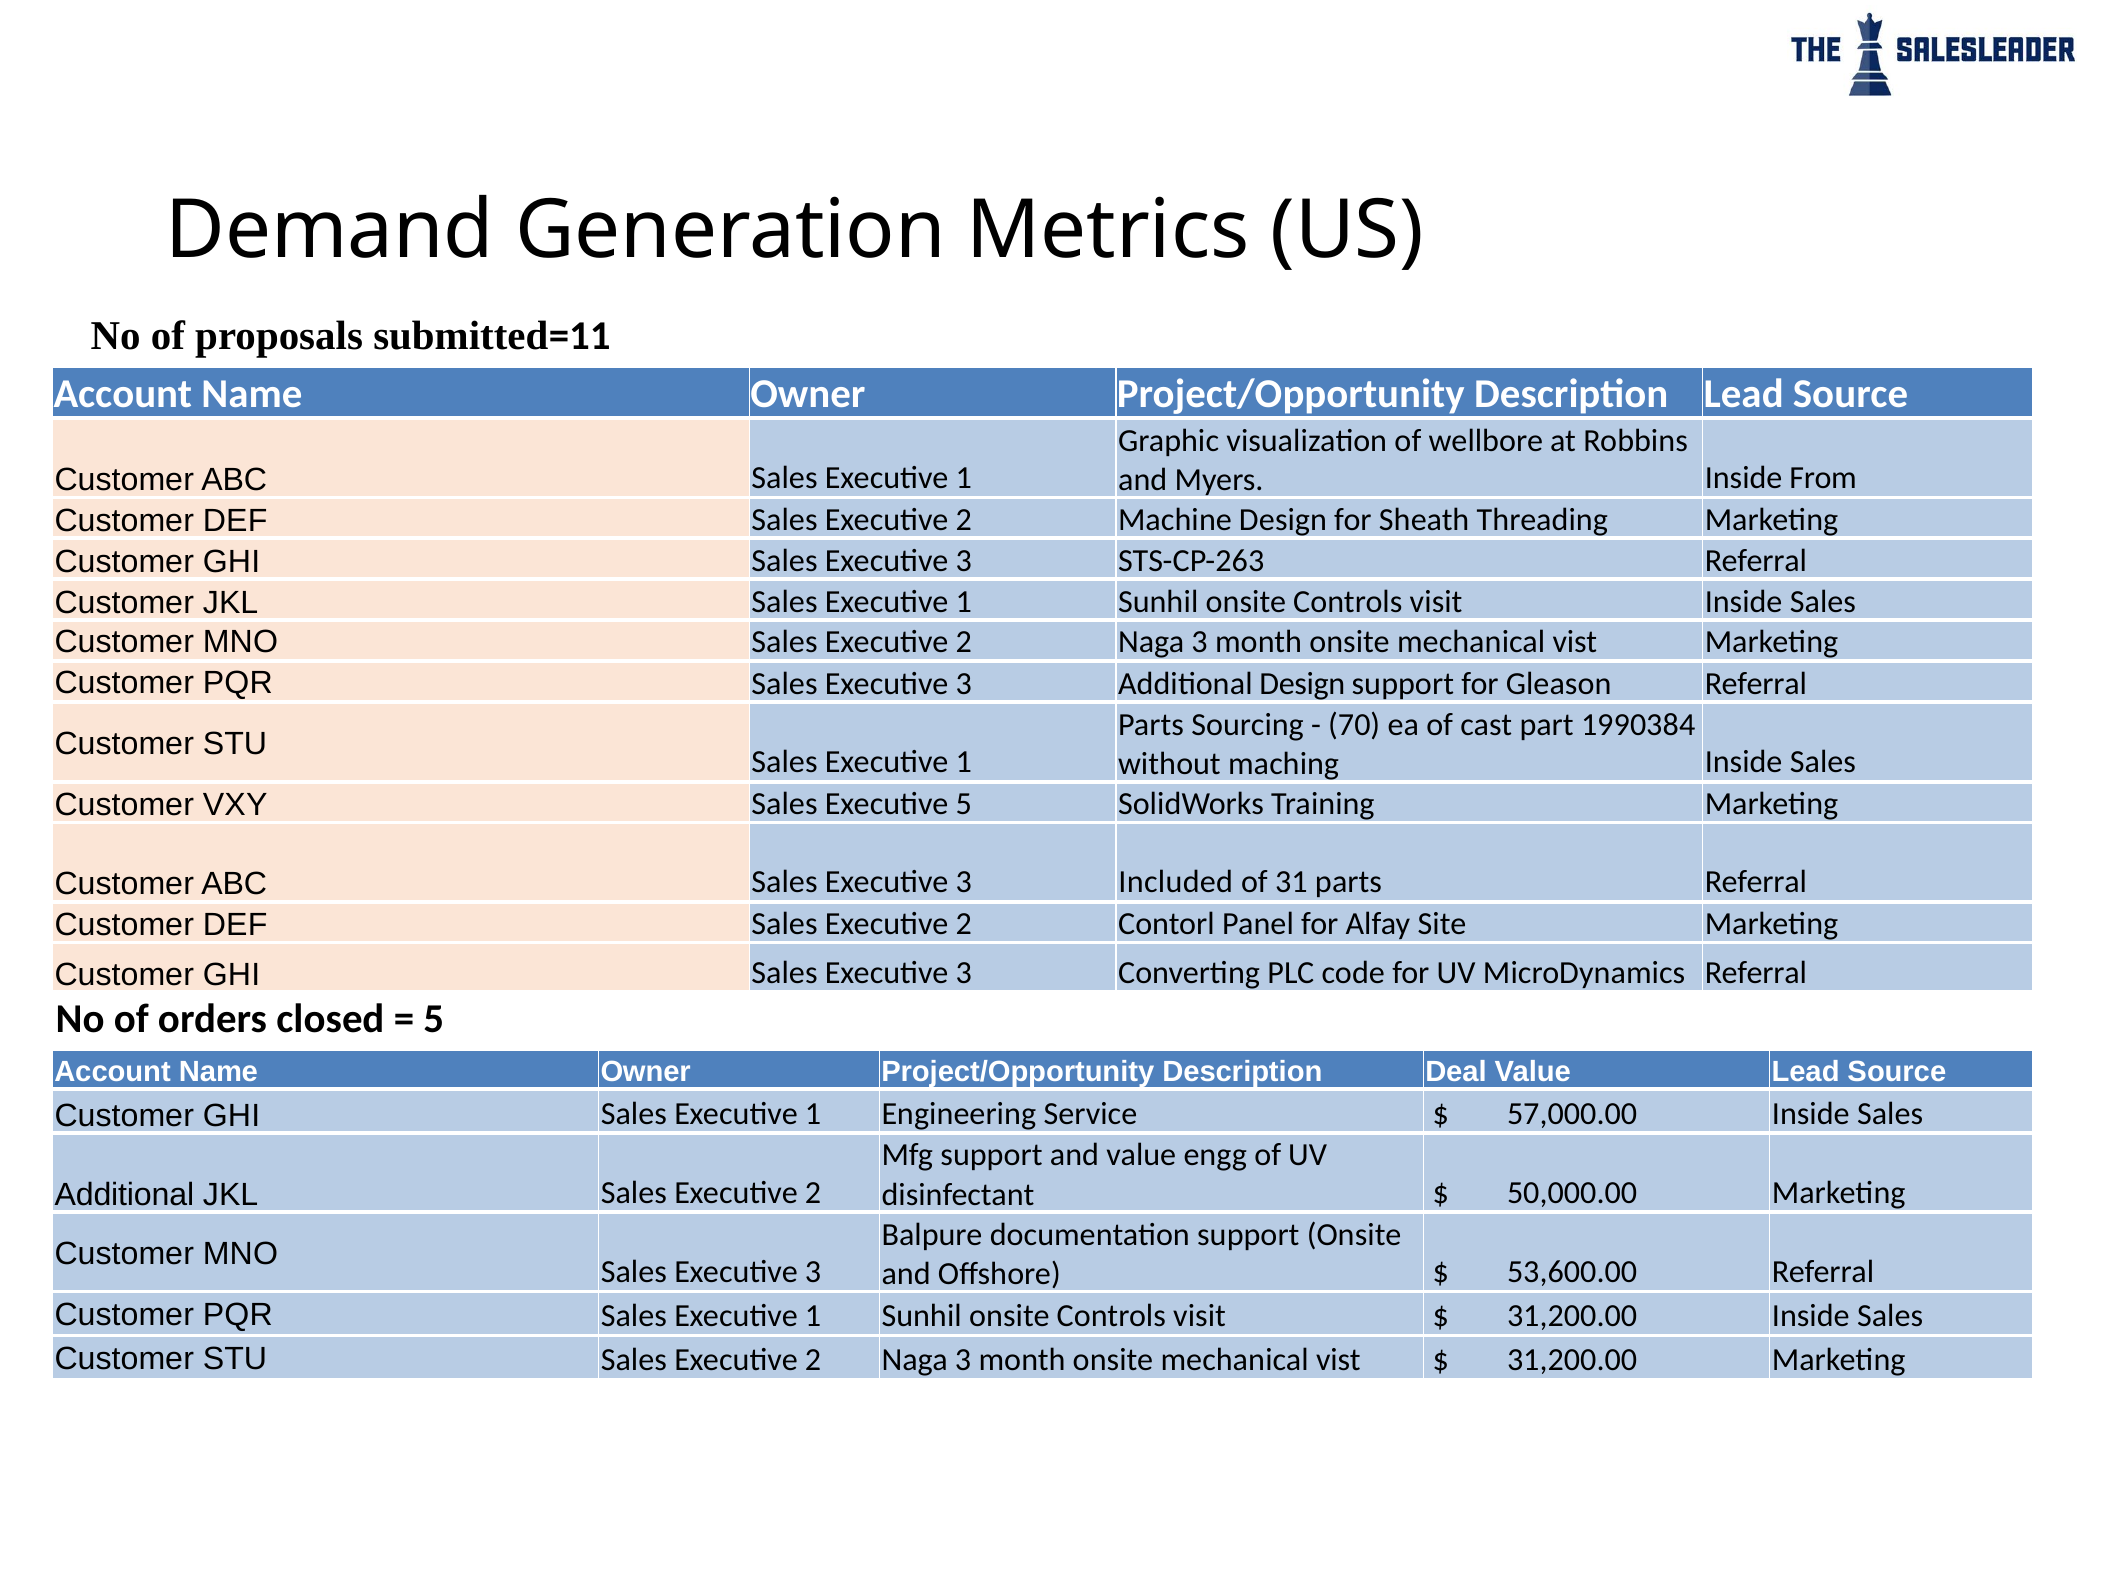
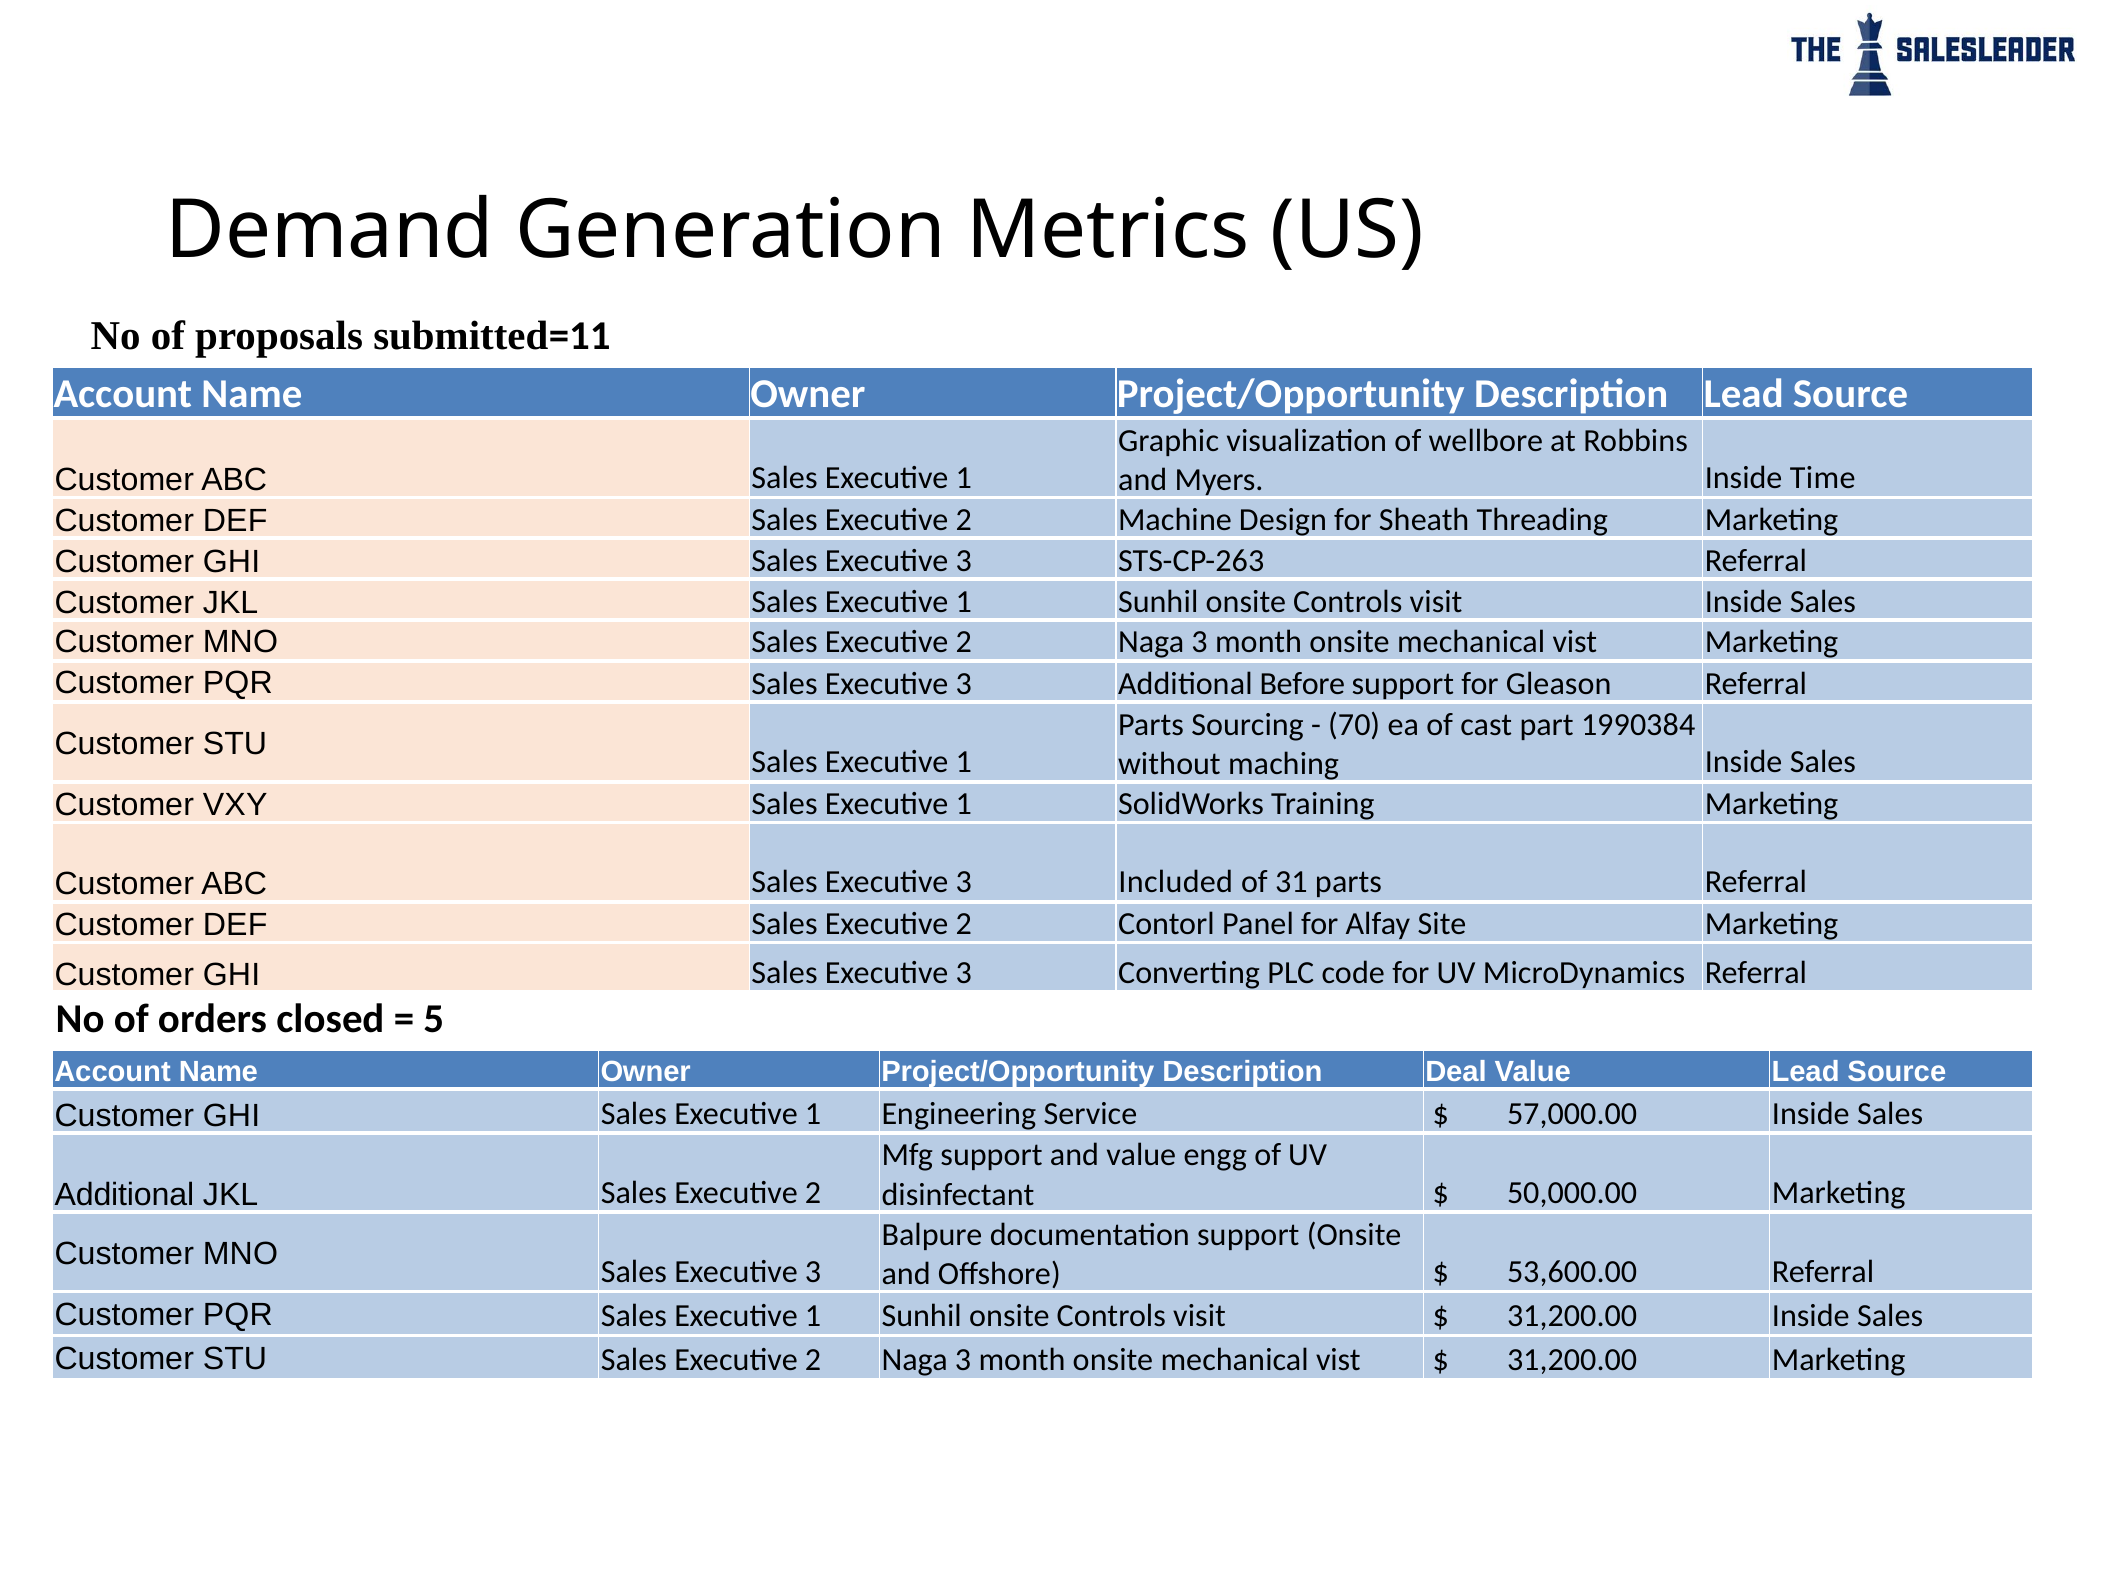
From: From -> Time
Additional Design: Design -> Before
VXY Sales Executive 5: 5 -> 1
